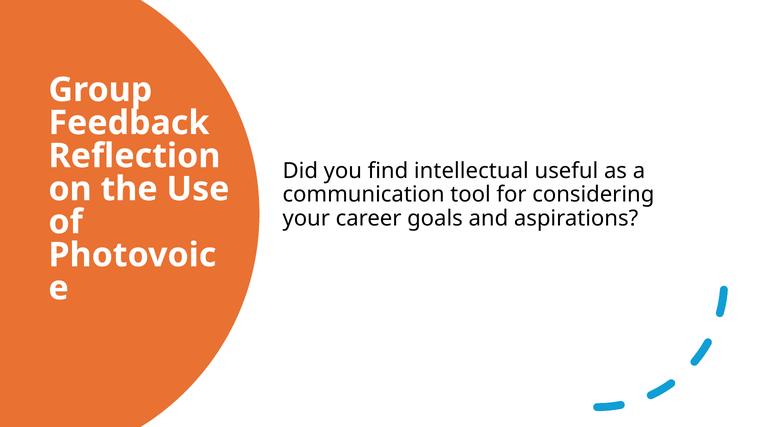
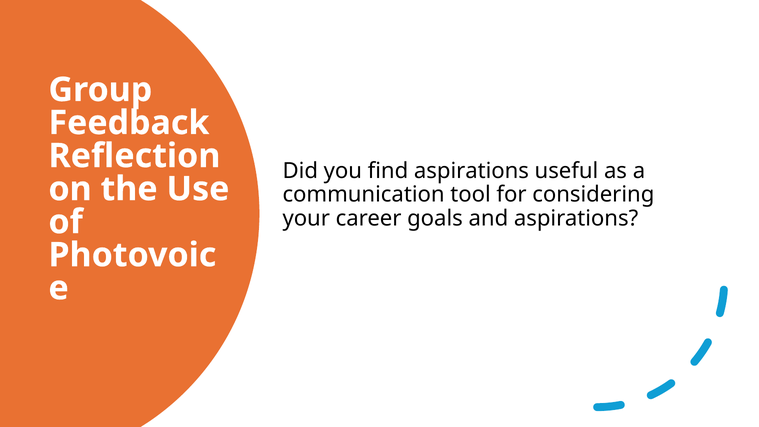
find intellectual: intellectual -> aspirations
